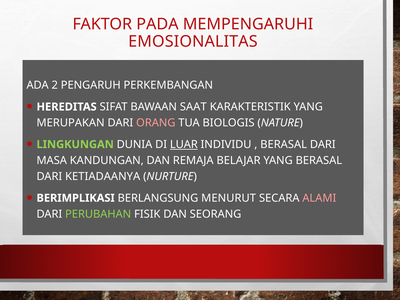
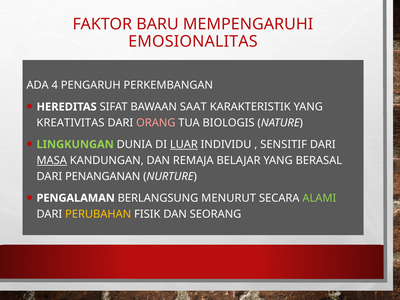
PADA: PADA -> BARU
2: 2 -> 4
MERUPAKAN: MERUPAKAN -> KREATIVITAS
BERASAL at (284, 144): BERASAL -> SENSITIF
MASA underline: none -> present
KETIADAANYA: KETIADAANYA -> PENANGANAN
BERIMPLIKASI: BERIMPLIKASI -> PENGALAMAN
ALAMI colour: pink -> light green
PERUBAHAN colour: light green -> yellow
